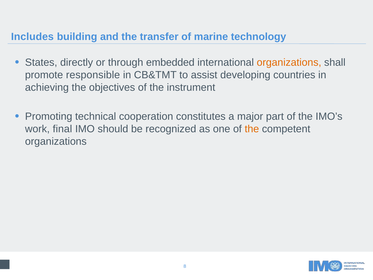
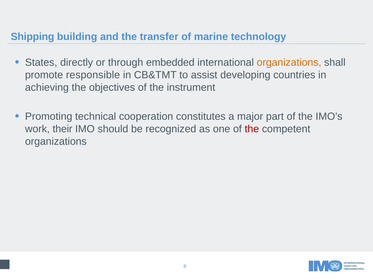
Includes: Includes -> Shipping
final: final -> their
the at (252, 129) colour: orange -> red
